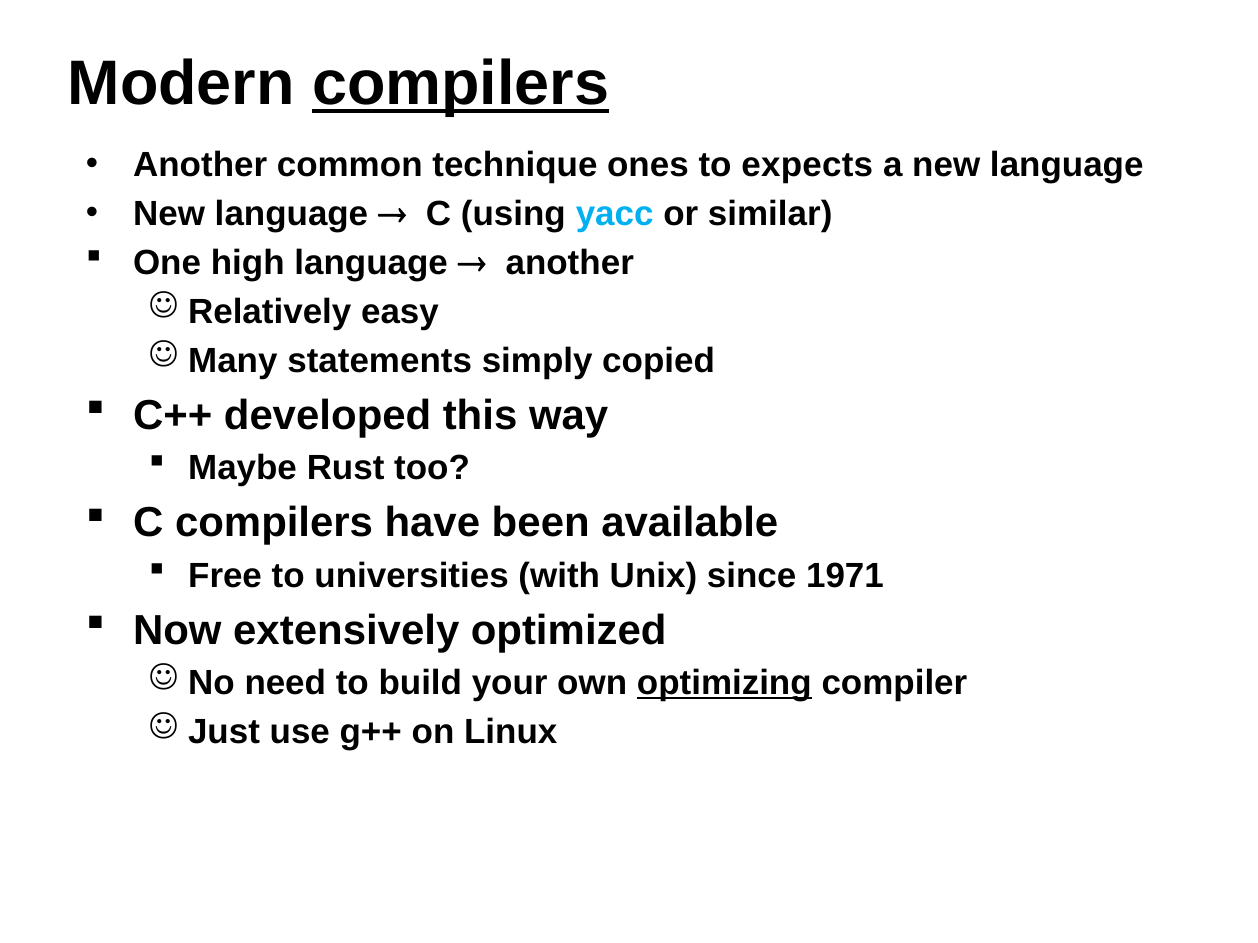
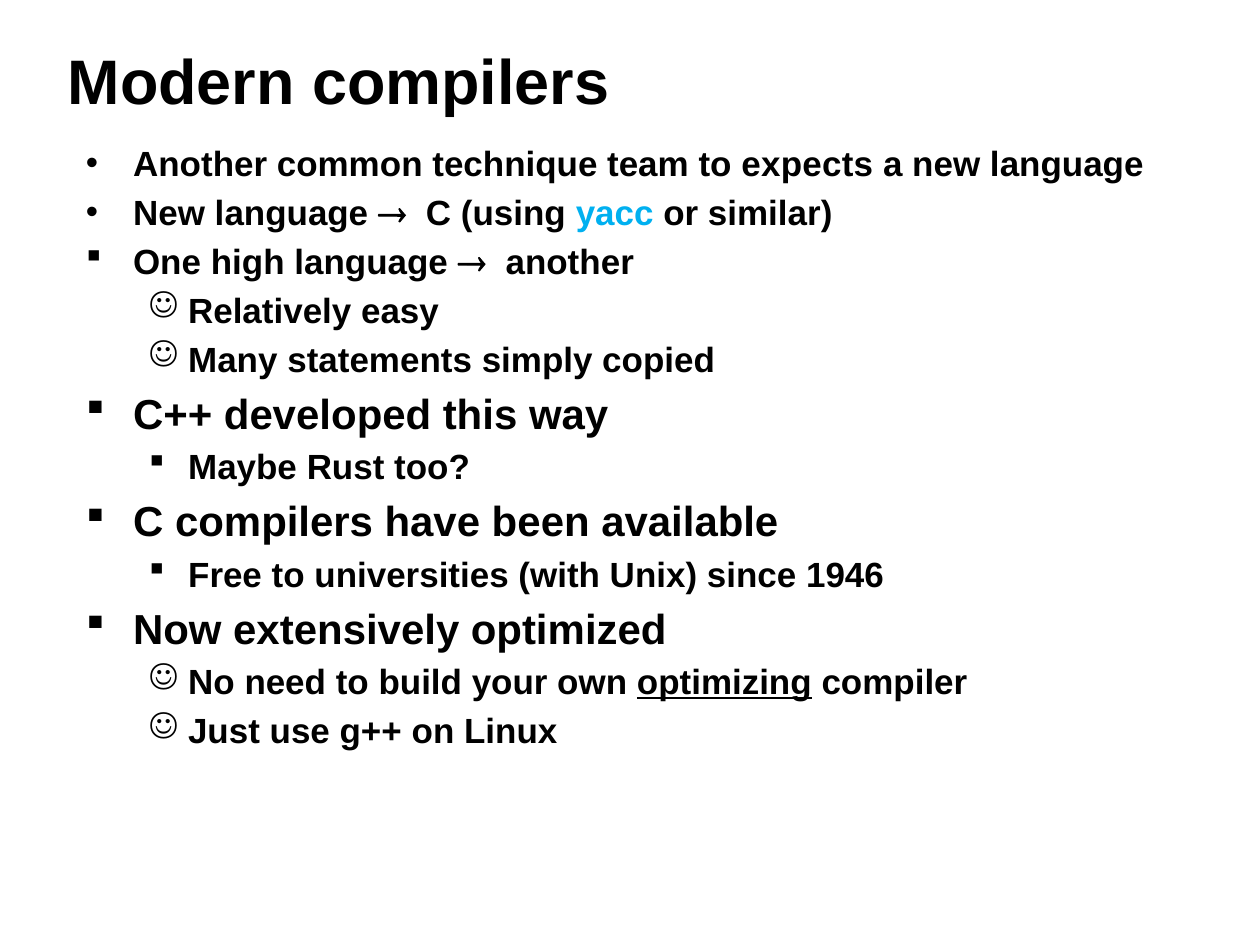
compilers at (461, 84) underline: present -> none
ones: ones -> team
1971: 1971 -> 1946
